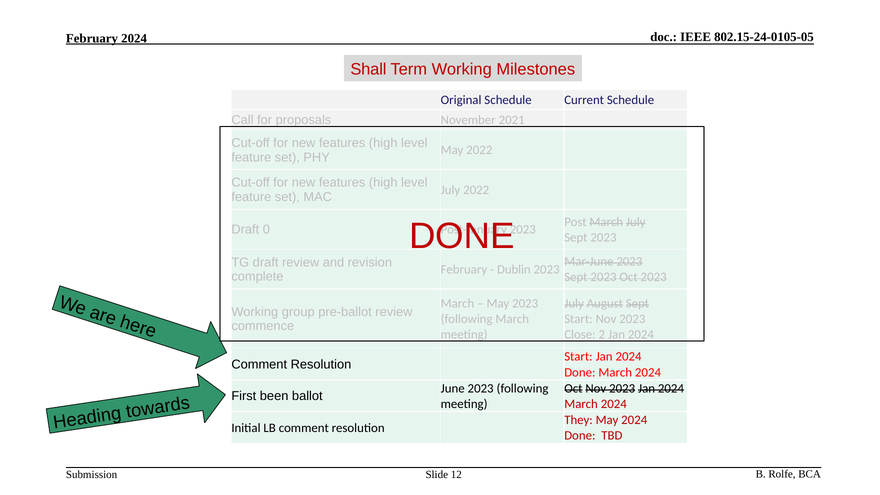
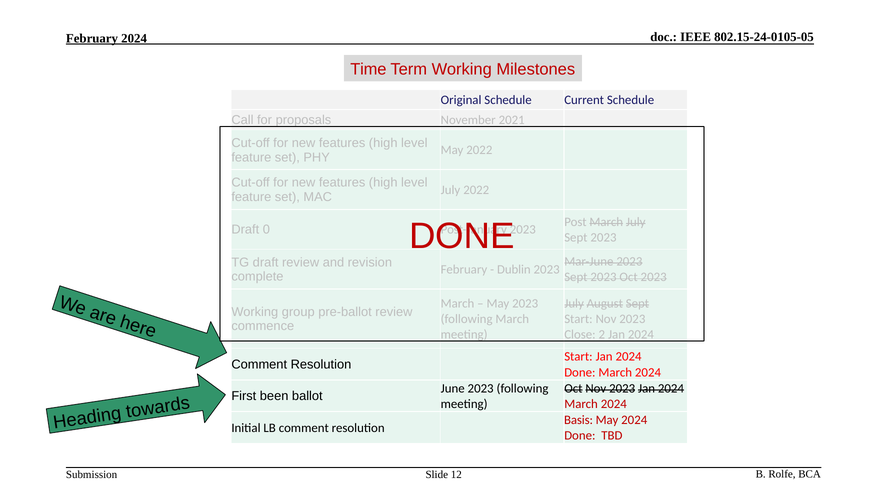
Shall: Shall -> Time
They: They -> Basis
